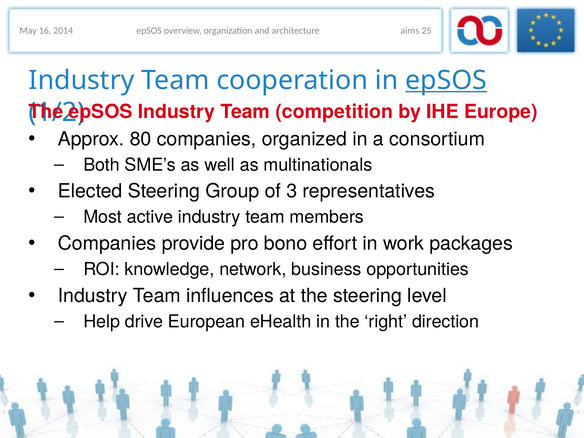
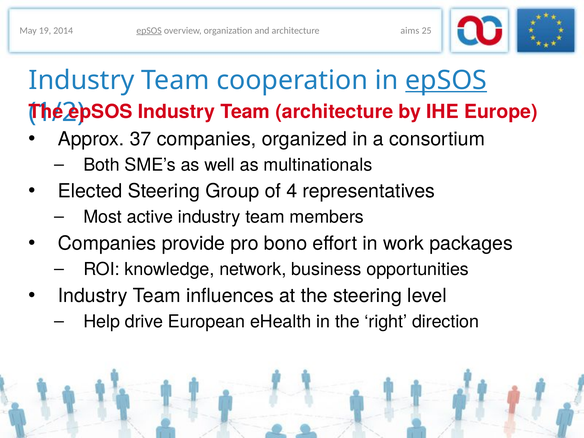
16: 16 -> 19
epSOS at (149, 31) underline: none -> present
Team competition: competition -> architecture
80: 80 -> 37
3: 3 -> 4
